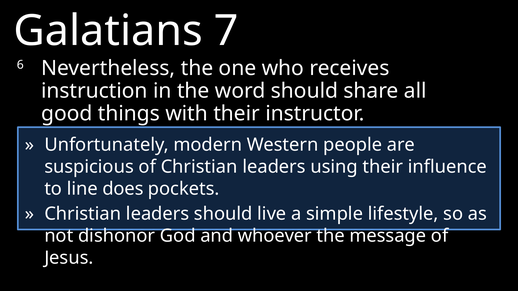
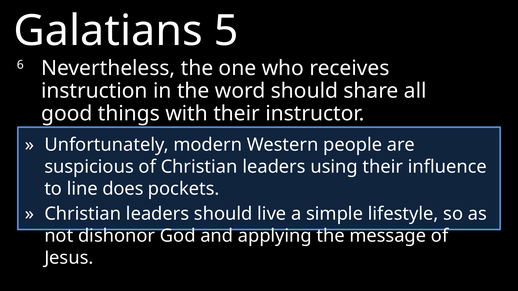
7: 7 -> 5
whoever: whoever -> applying
